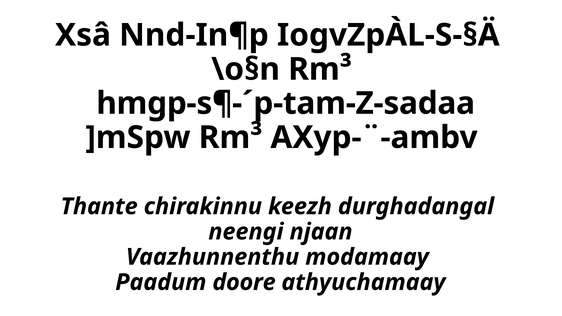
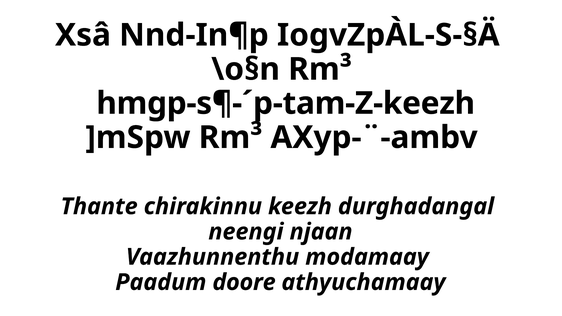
hmgp-s¶-´p-tam-Z-sadaa: hmgp-s¶-´p-tam-Z-sadaa -> hmgp-s¶-´p-tam-Z-keezh
